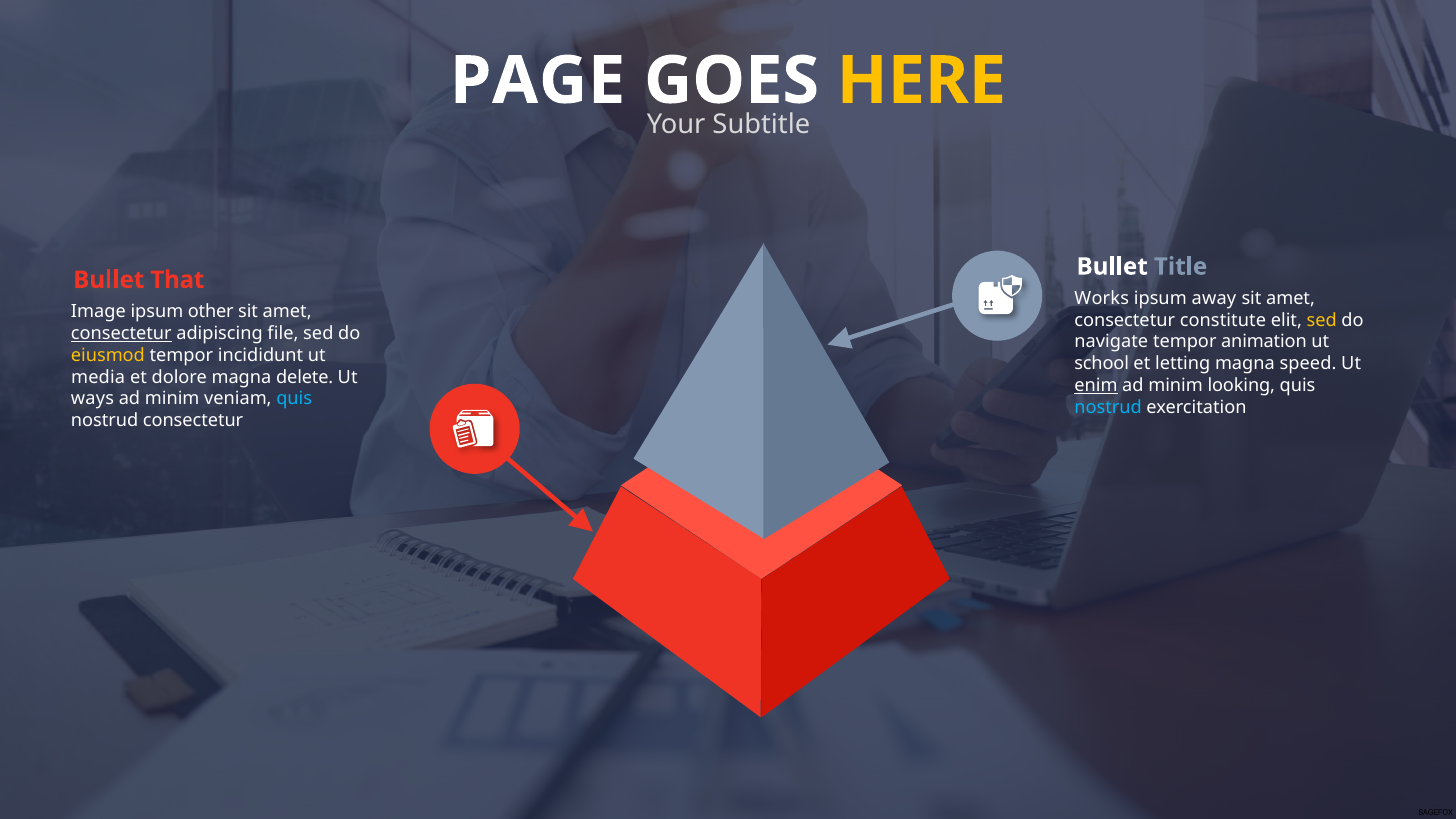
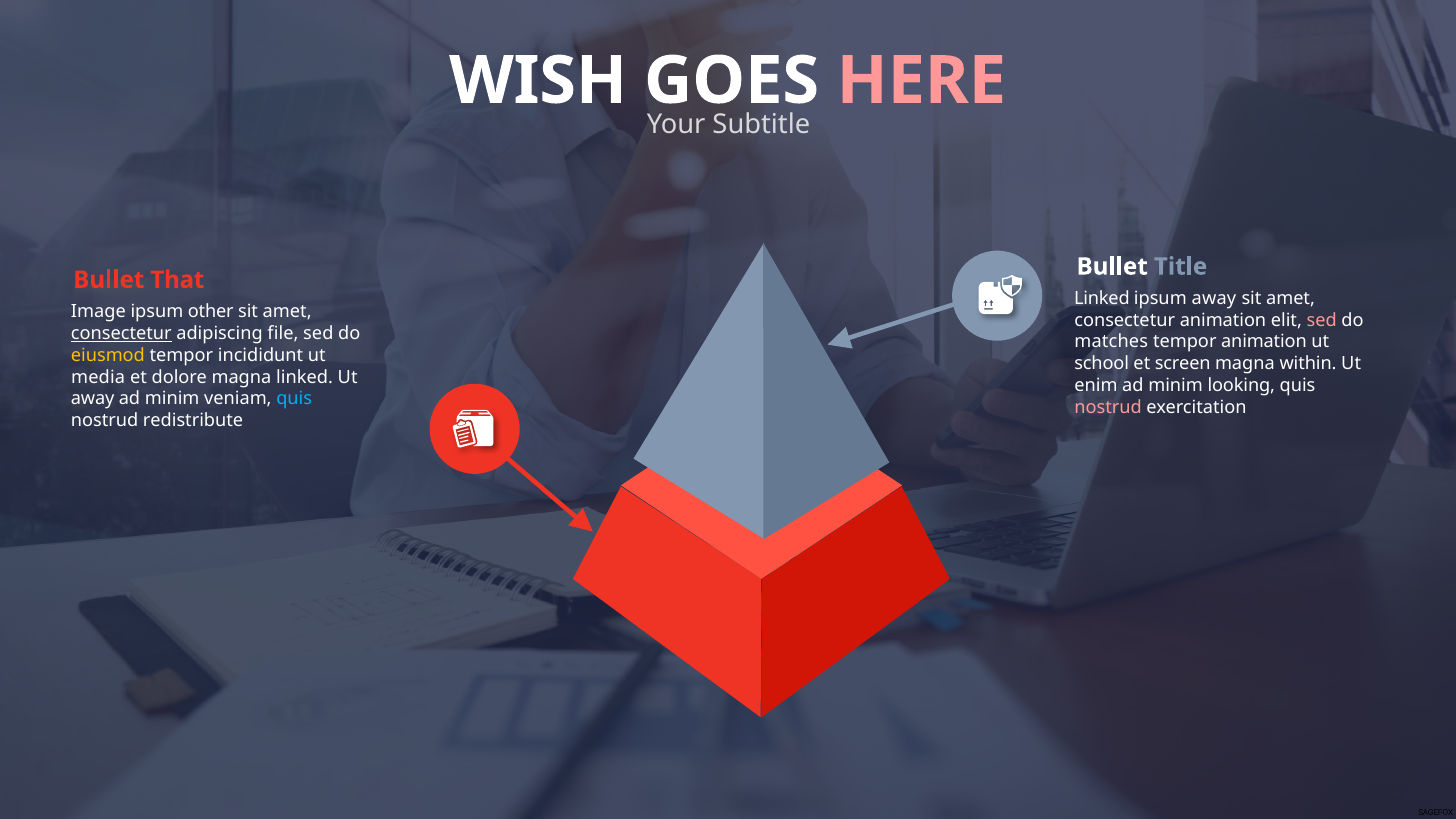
PAGE: PAGE -> WISH
HERE colour: yellow -> pink
Works at (1102, 298): Works -> Linked
consectetur constitute: constitute -> animation
sed at (1322, 320) colour: yellow -> pink
navigate: navigate -> matches
letting: letting -> screen
speed: speed -> within
magna delete: delete -> linked
enim underline: present -> none
ways at (92, 399): ways -> away
nostrud at (1108, 407) colour: light blue -> pink
nostrud consectetur: consectetur -> redistribute
